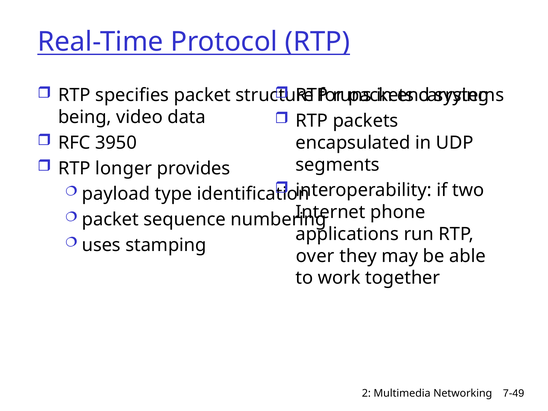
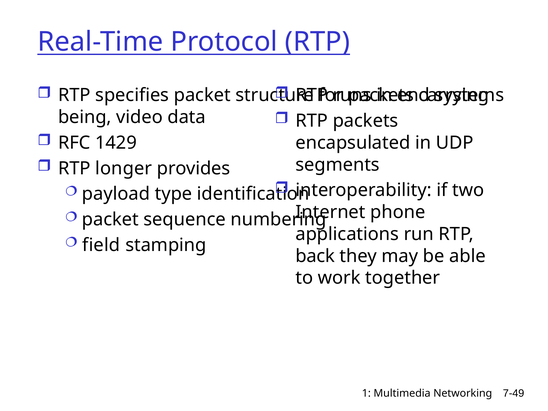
3950: 3950 -> 1429
uses: uses -> field
over: over -> back
2: 2 -> 1
